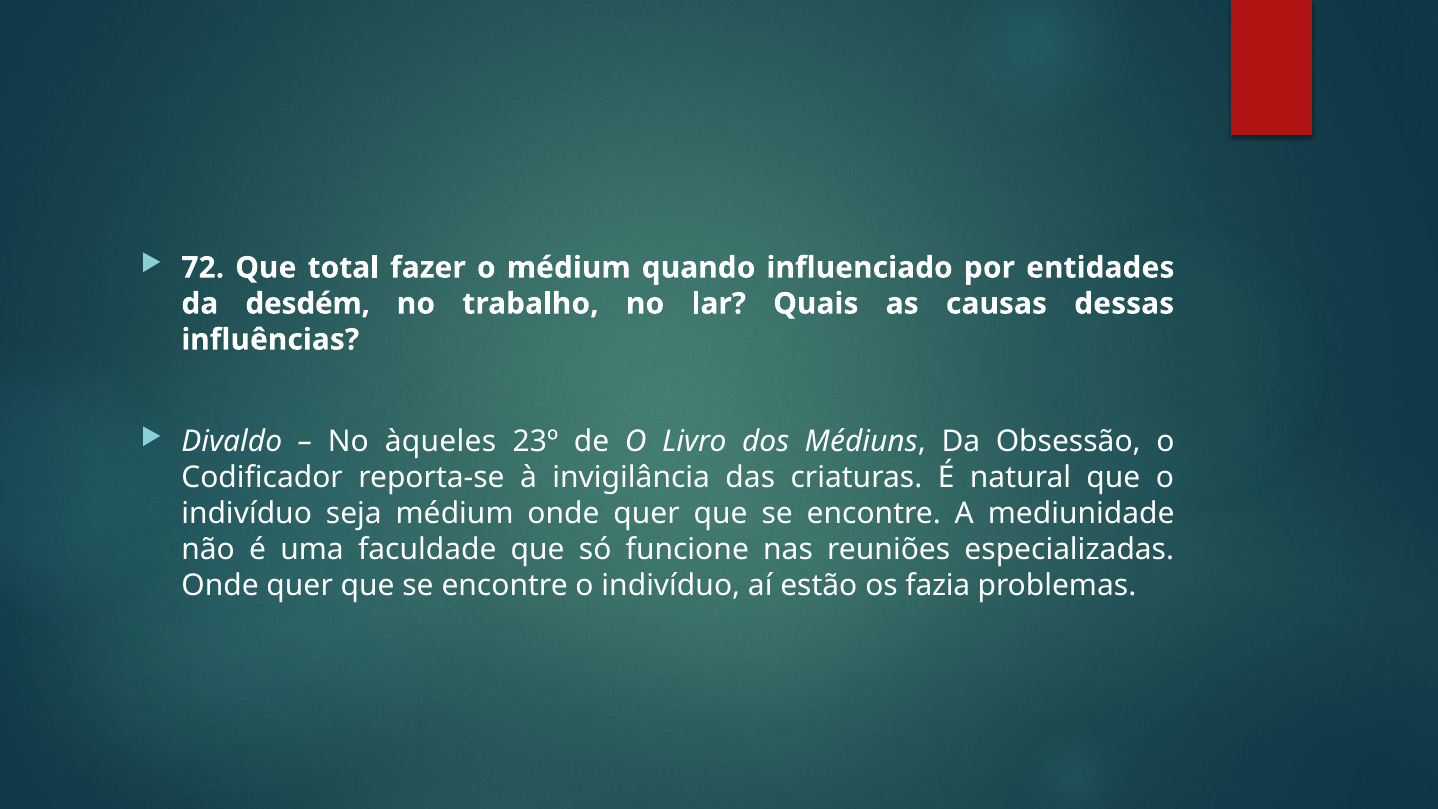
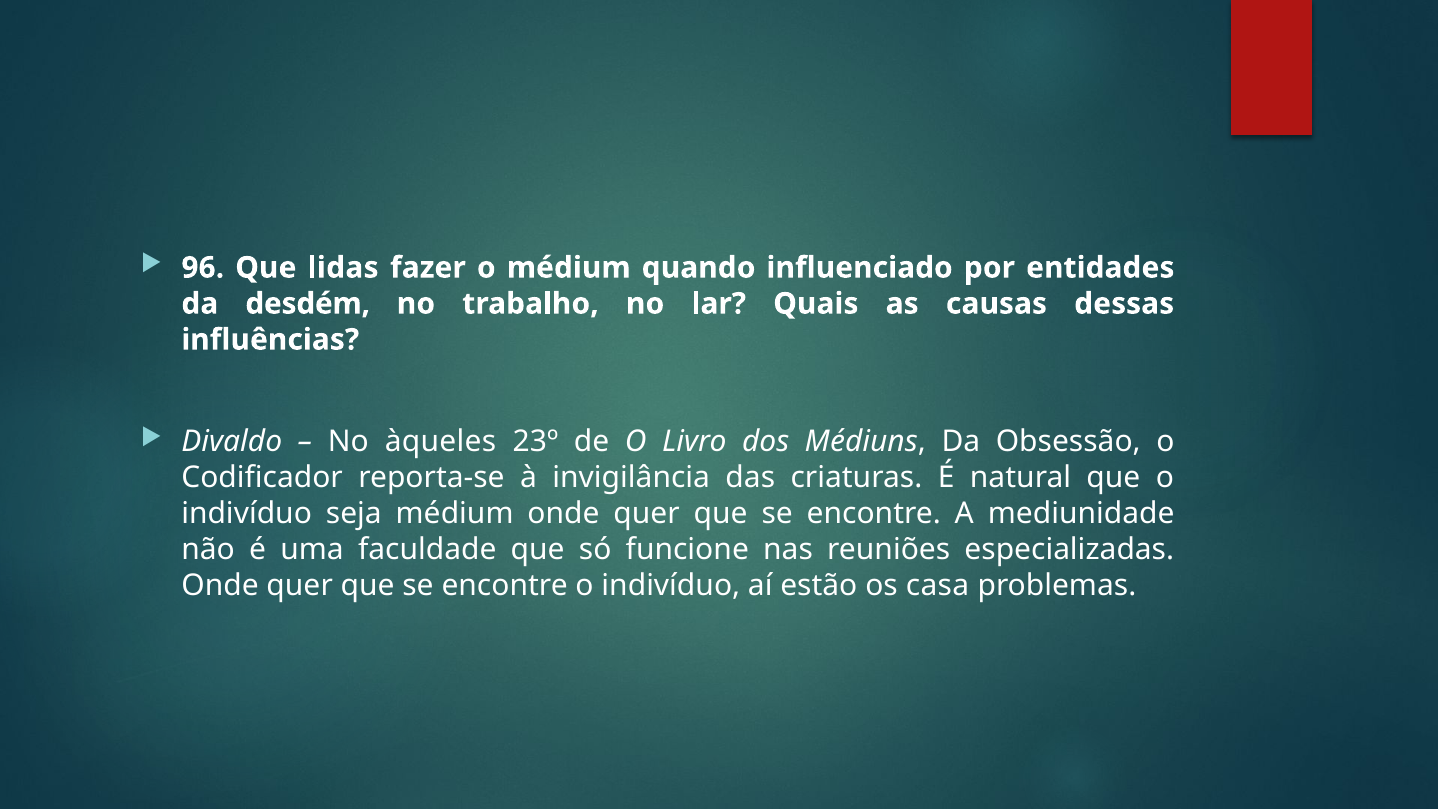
72: 72 -> 96
total: total -> lidas
fazia: fazia -> casa
